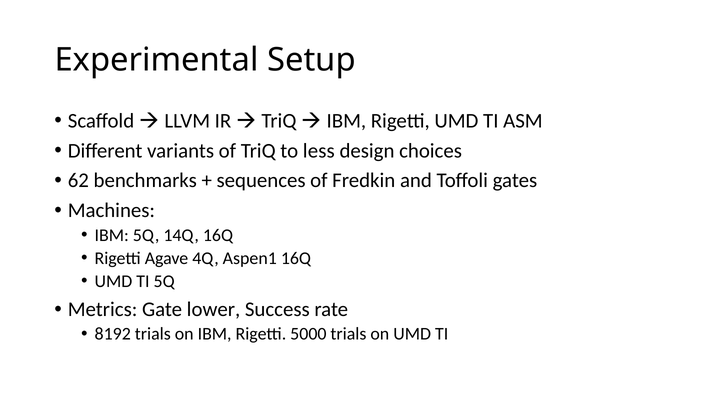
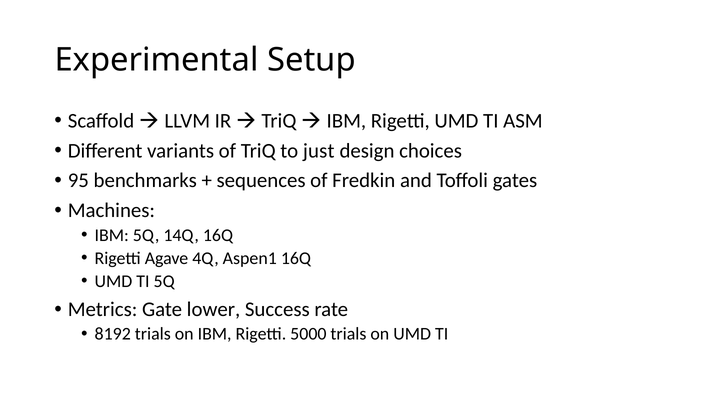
less: less -> just
62: 62 -> 95
